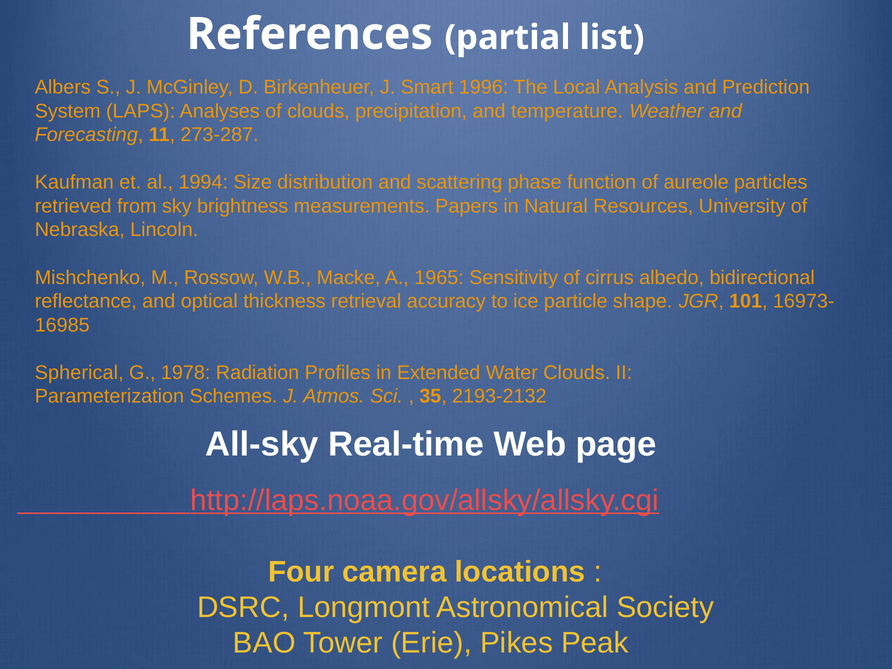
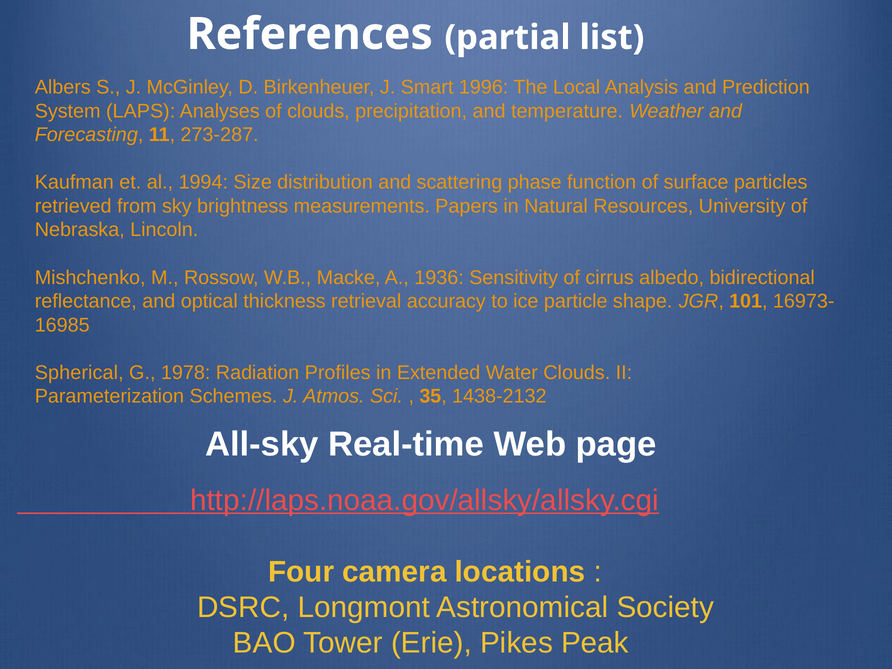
aureole: aureole -> surface
1965: 1965 -> 1936
2193-2132: 2193-2132 -> 1438-2132
